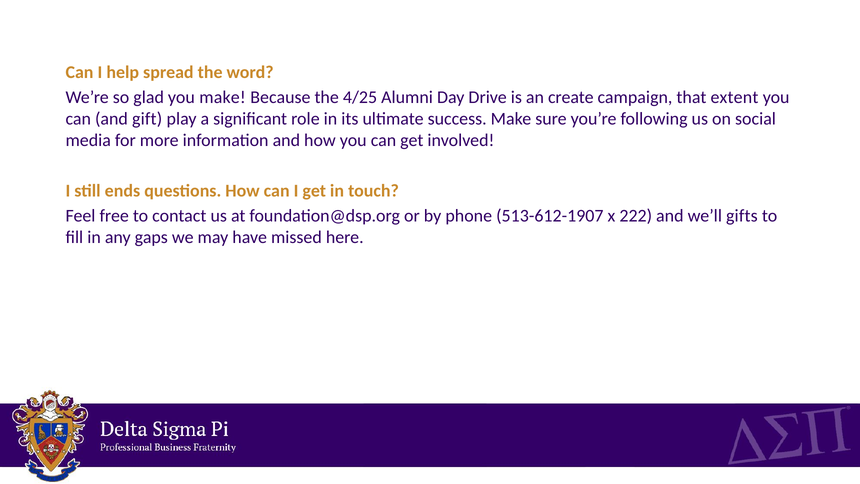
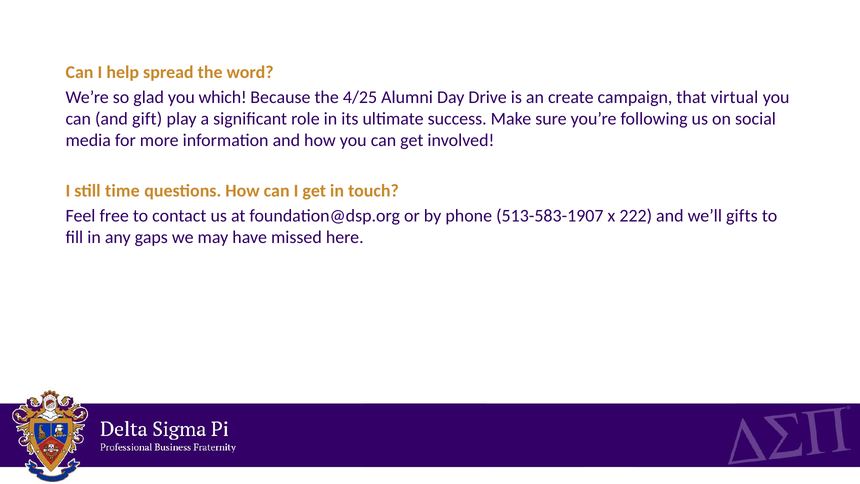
you make: make -> which
extent: extent -> virtual
ends: ends -> time
513-612-1907: 513-612-1907 -> 513-583-1907
